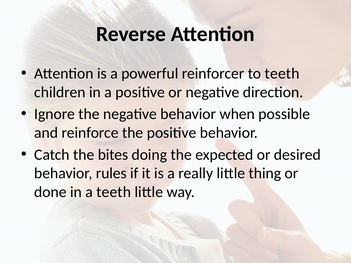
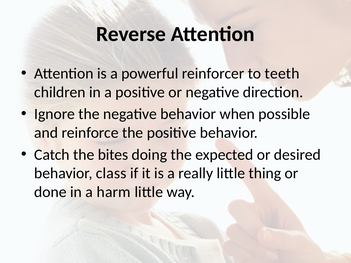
rules: rules -> class
a teeth: teeth -> harm
